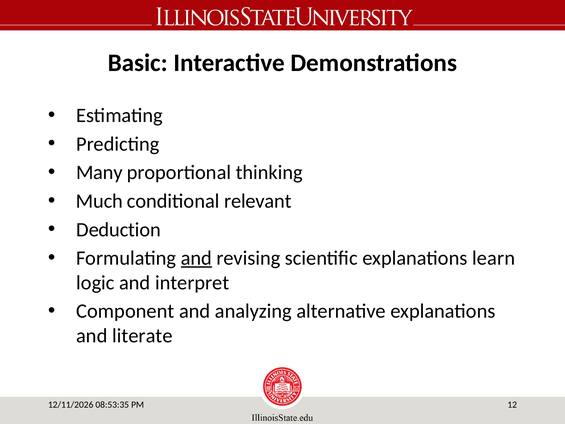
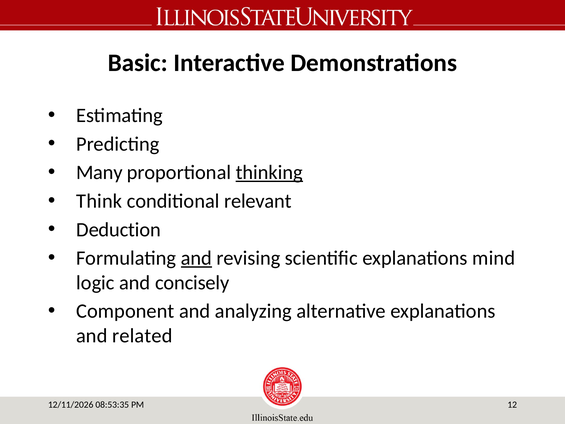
thinking underline: none -> present
Much: Much -> Think
learn: learn -> mind
interpret: interpret -> concisely
literate: literate -> related
